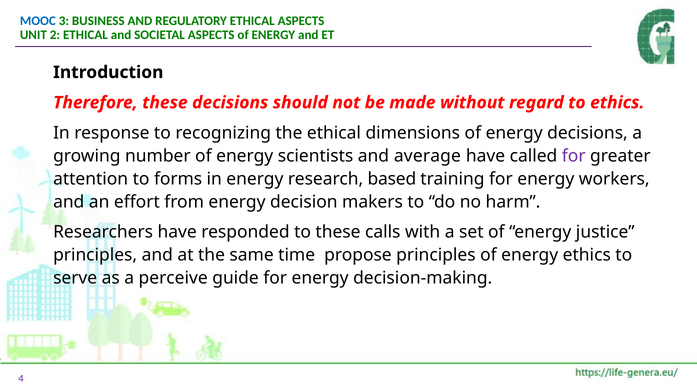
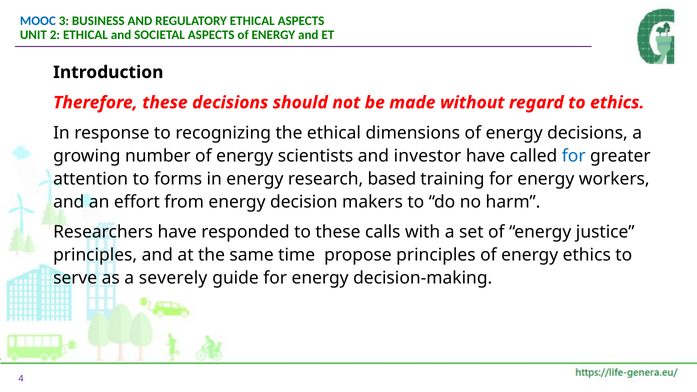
average: average -> investor
for at (574, 156) colour: purple -> blue
perceive: perceive -> severely
